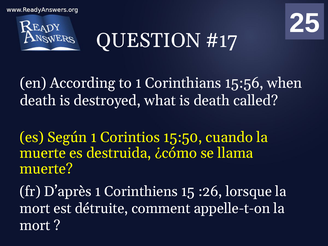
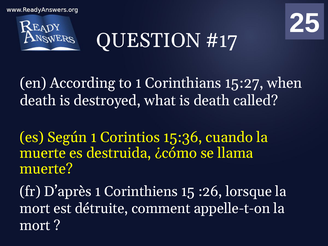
15:56: 15:56 -> 15:27
15:50: 15:50 -> 15:36
